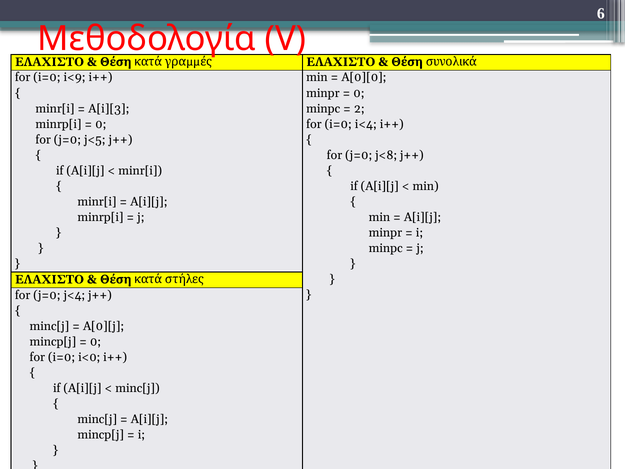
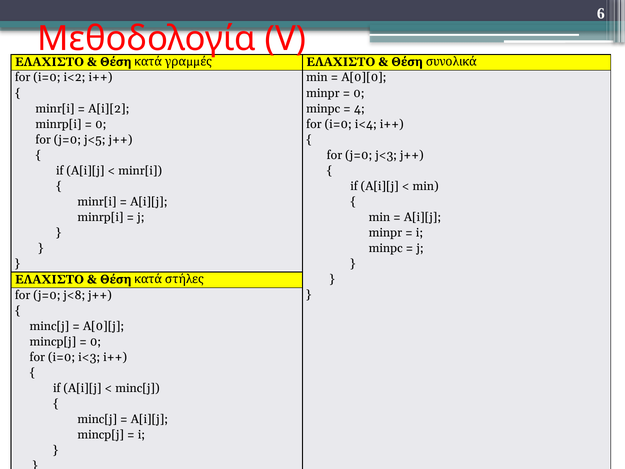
i<9: i<9 -> i<2
A[i][3: A[i][3 -> A[i][2
2: 2 -> 4
j<8: j<8 -> j<3
j<4: j<4 -> j<8
i<0: i<0 -> i<3
